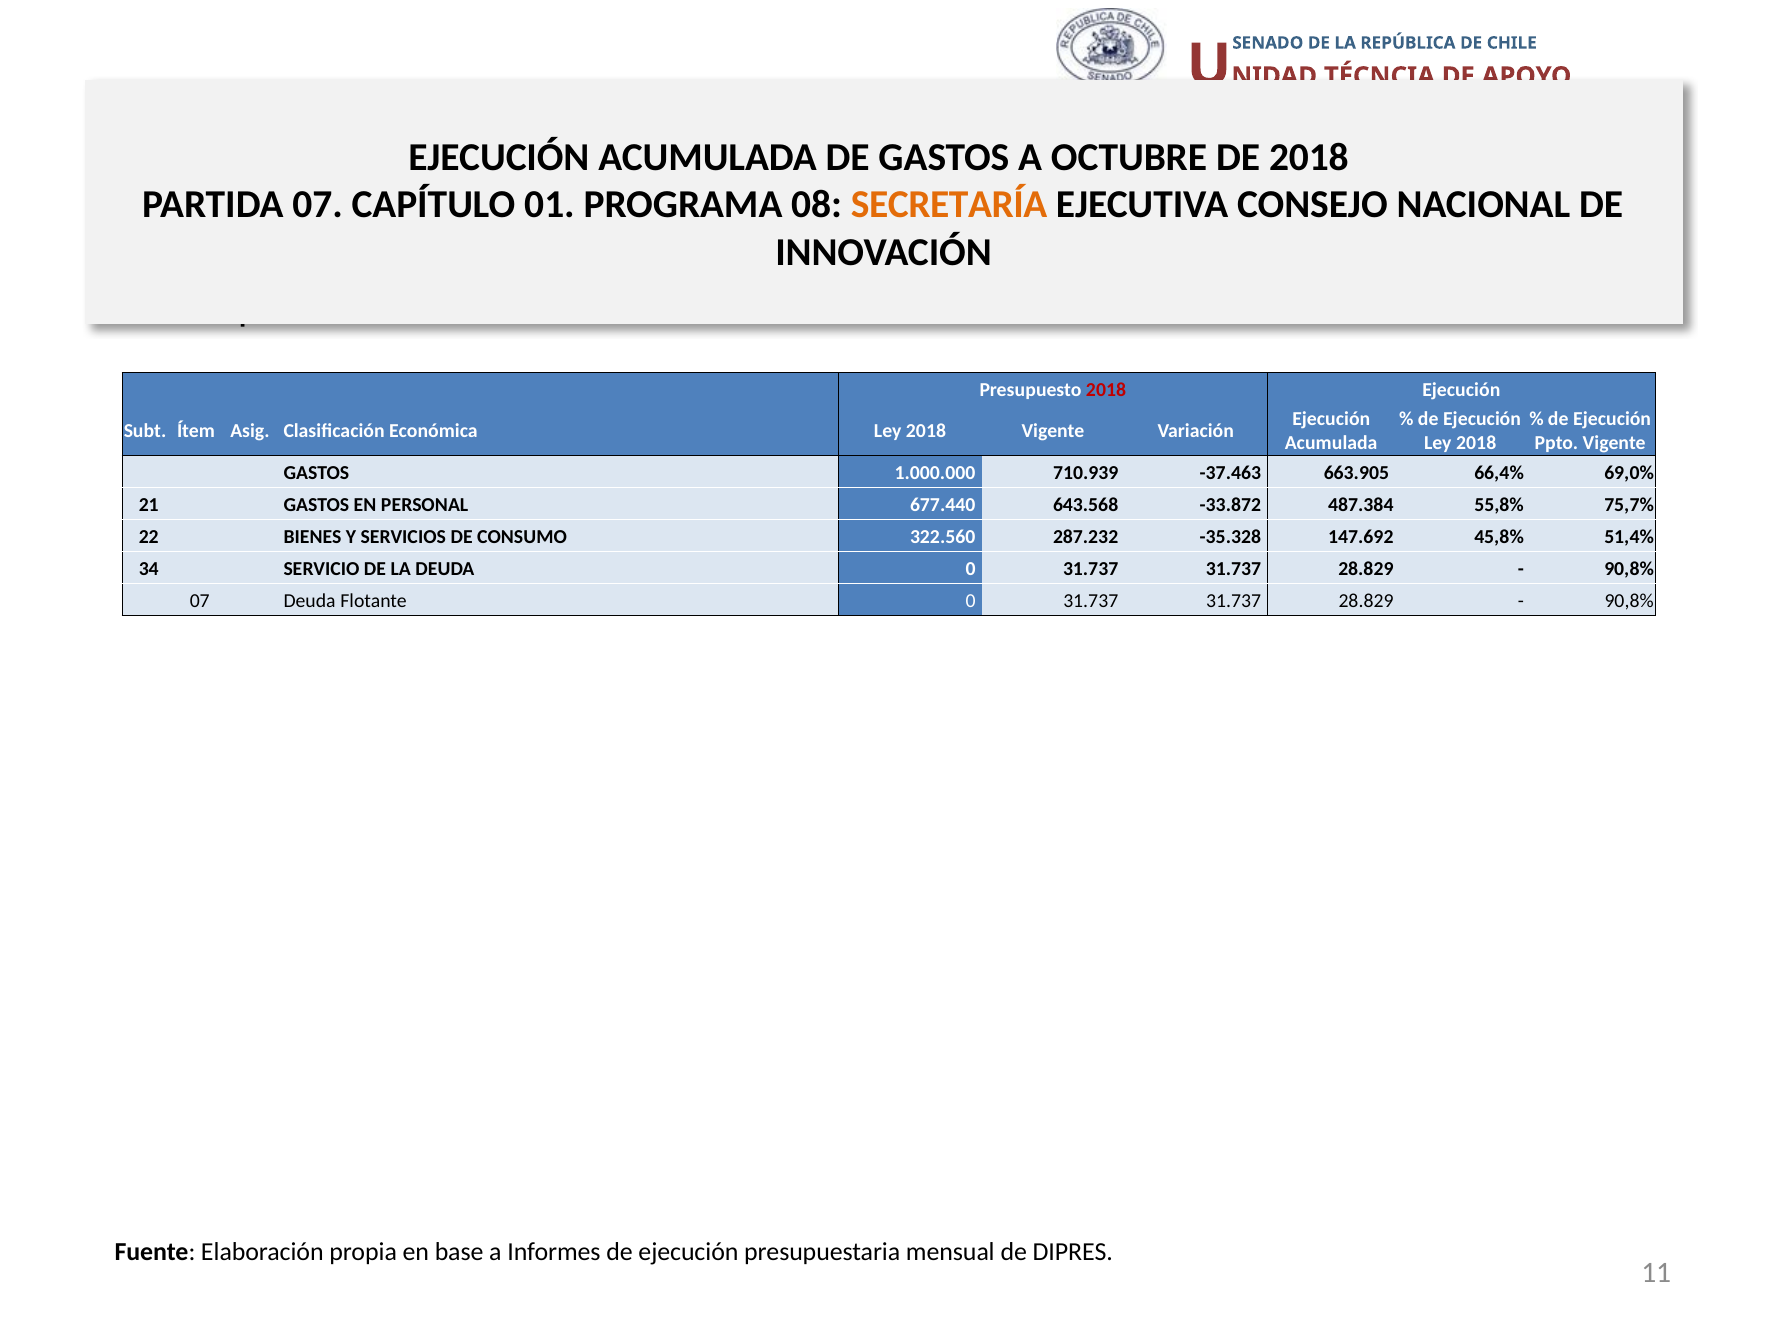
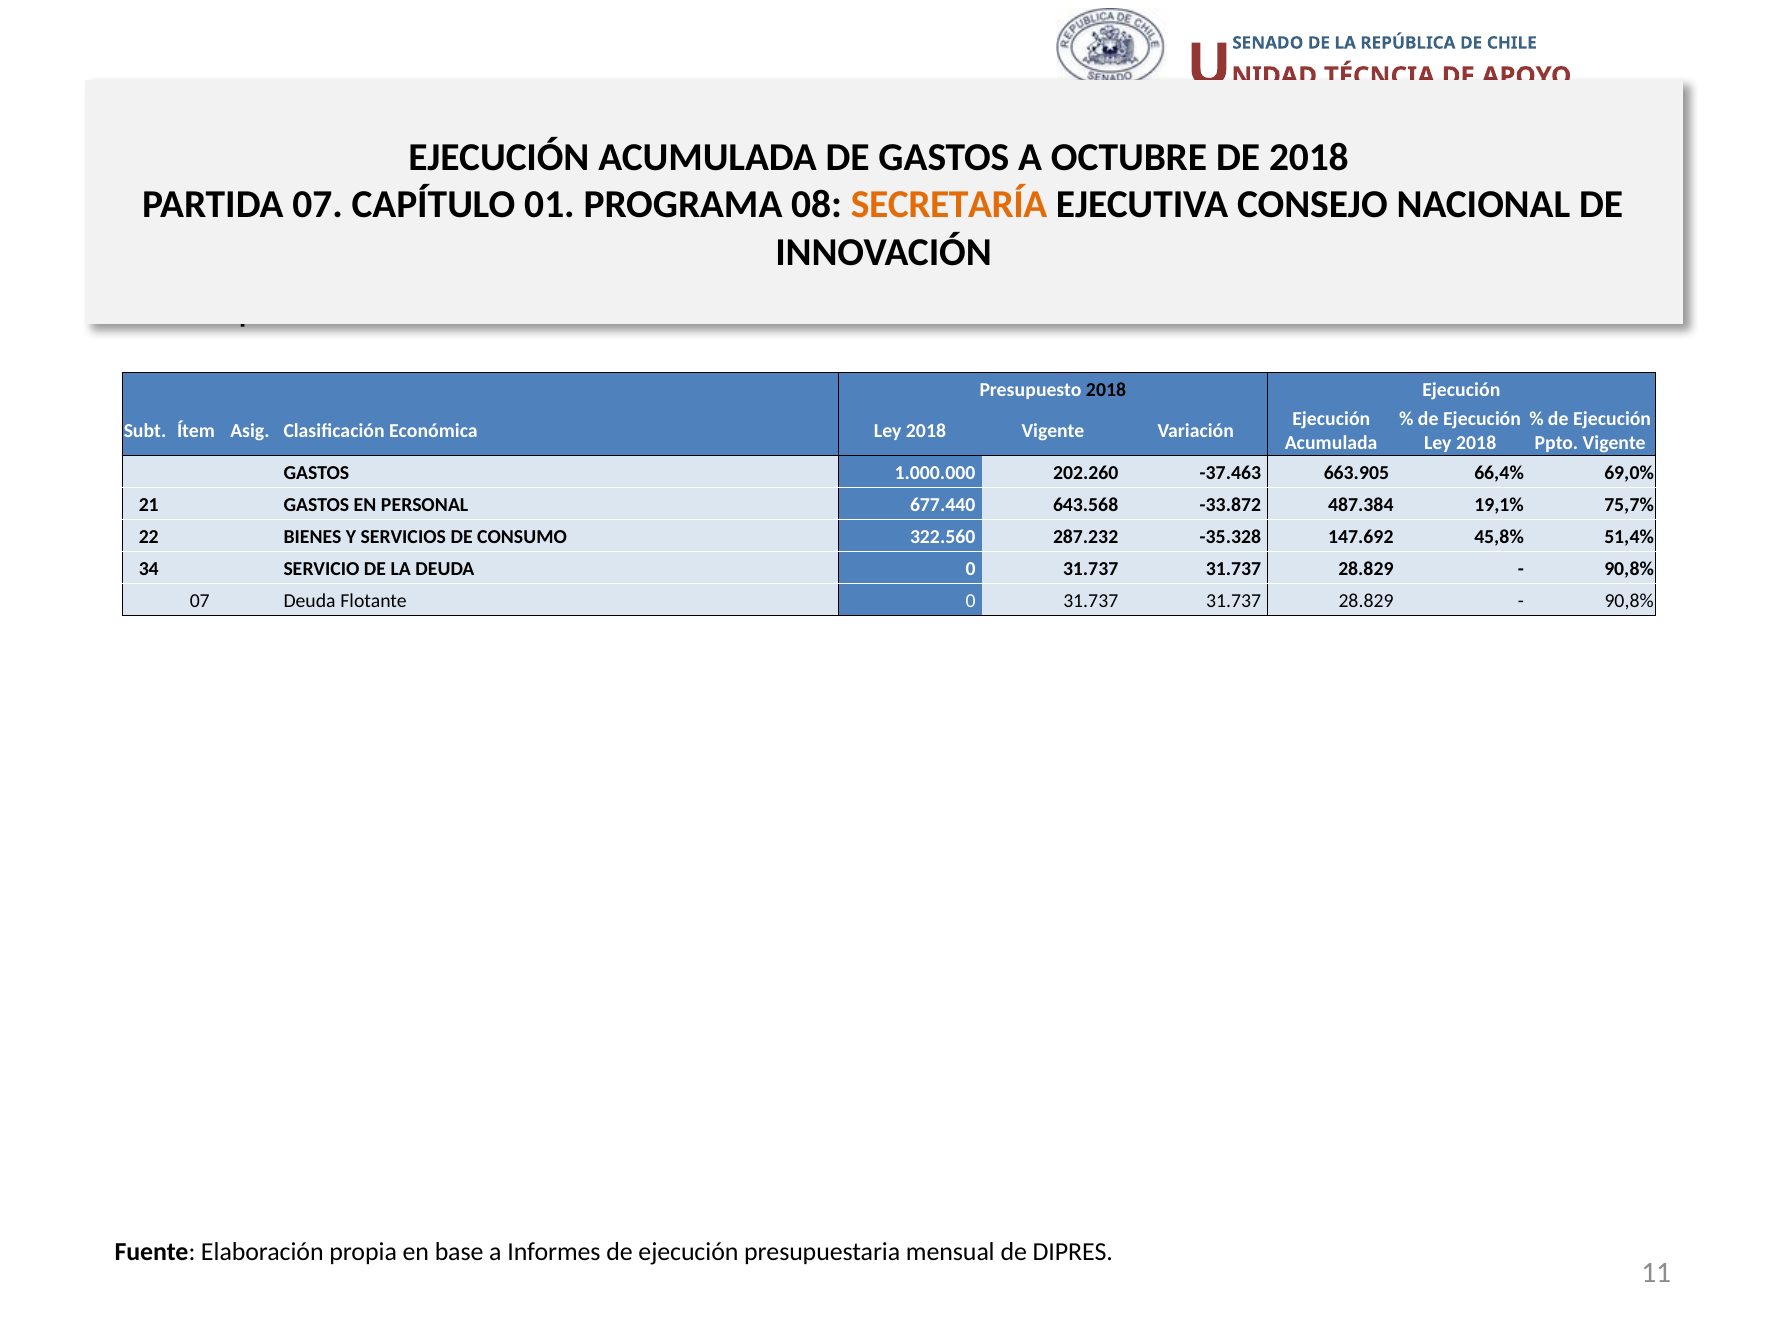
2018 at (1106, 390) colour: red -> black
710.939: 710.939 -> 202.260
55,8%: 55,8% -> 19,1%
